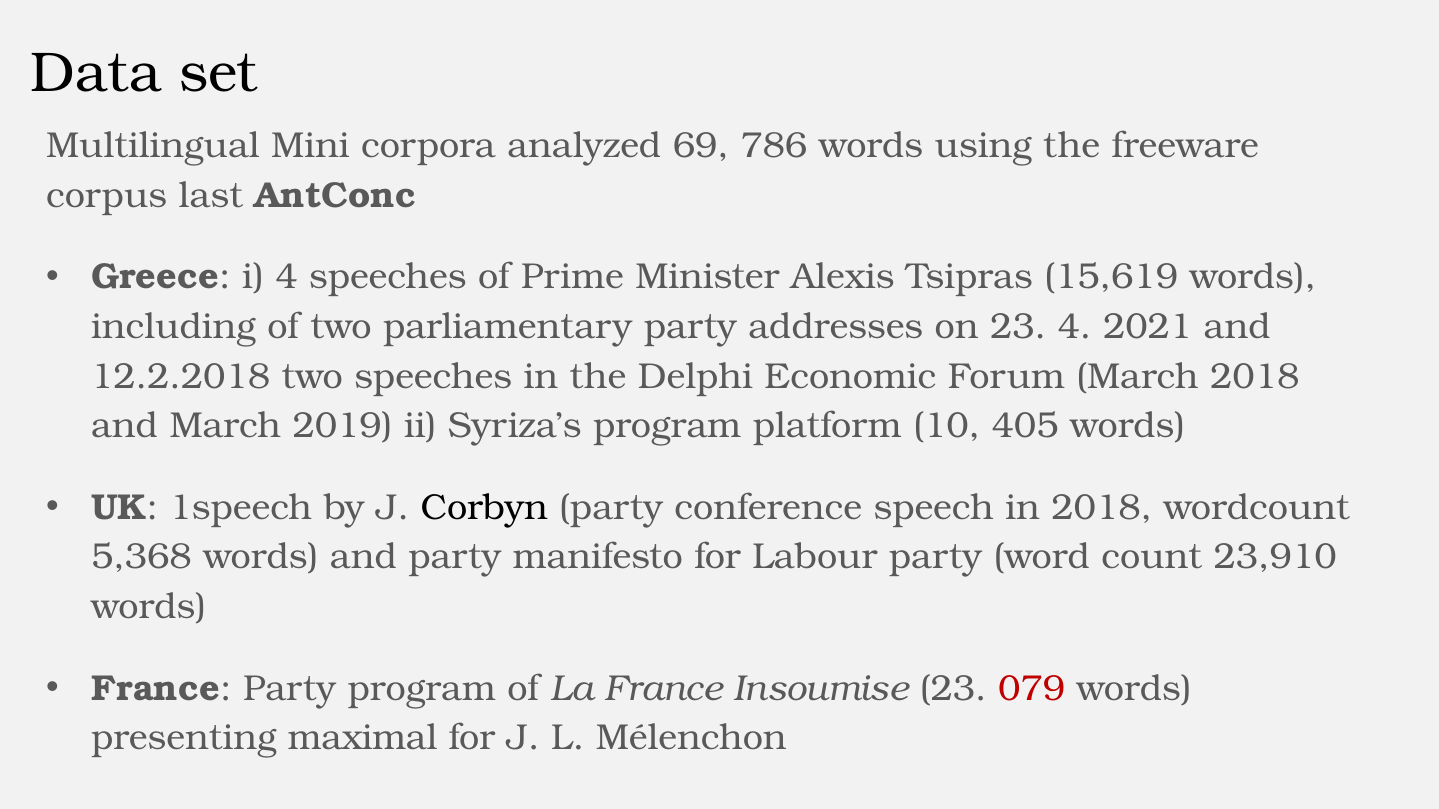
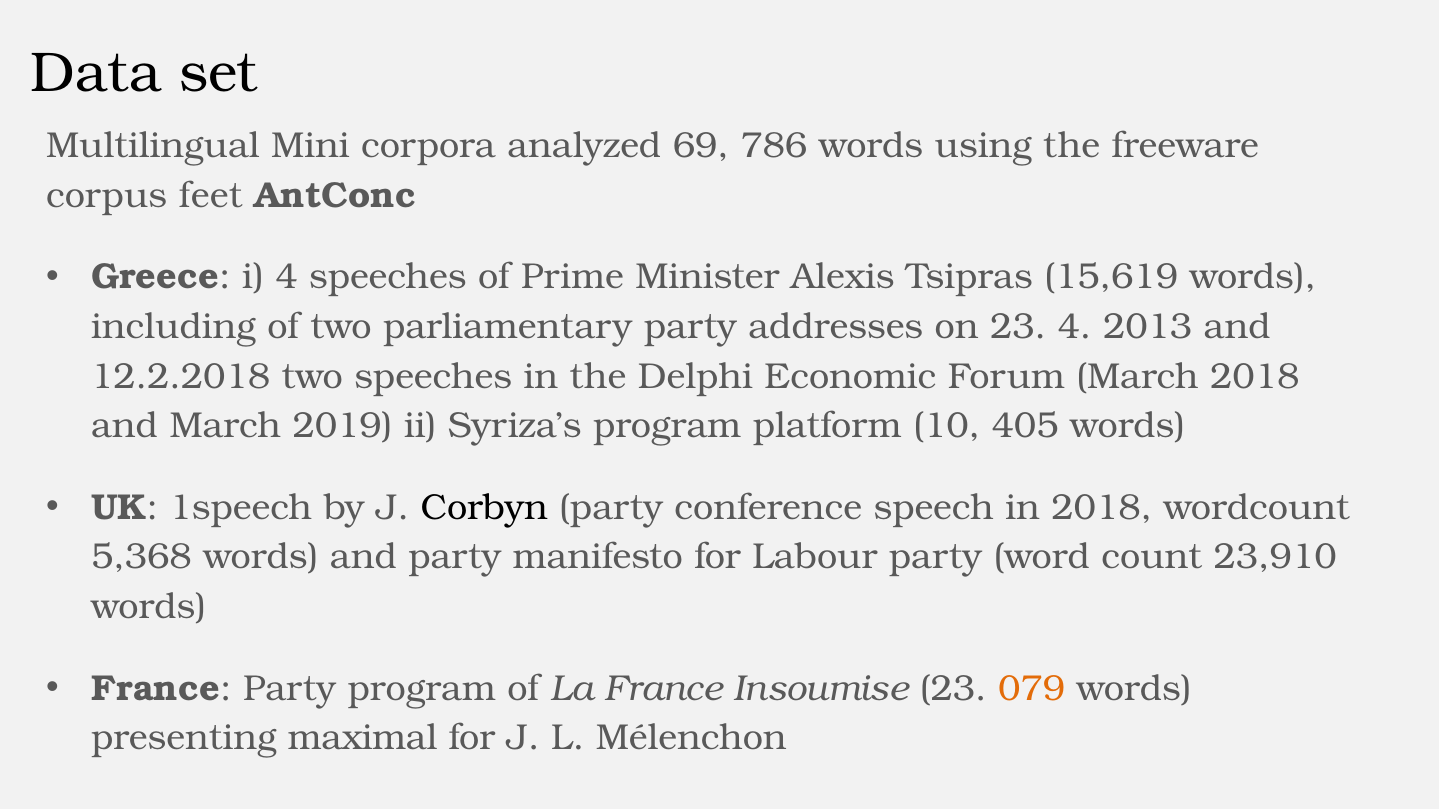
last: last -> feet
2021: 2021 -> 2013
079 colour: red -> orange
